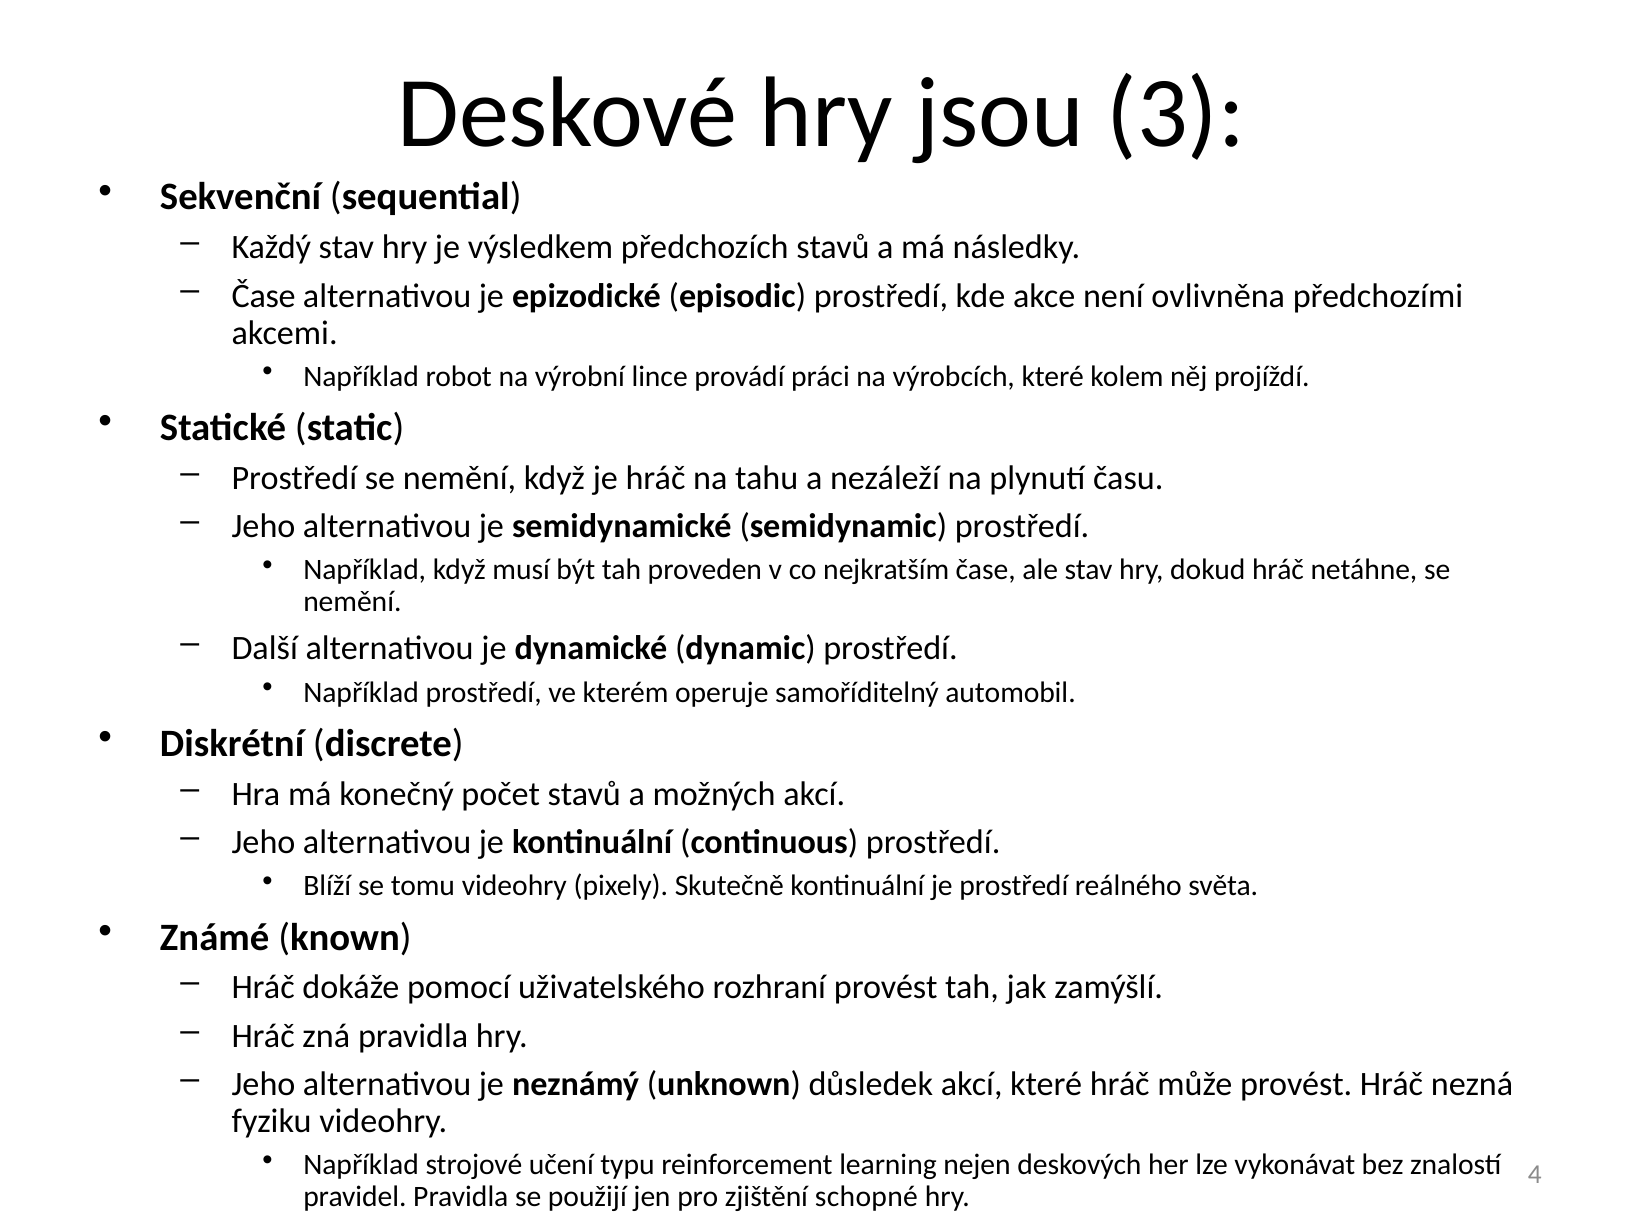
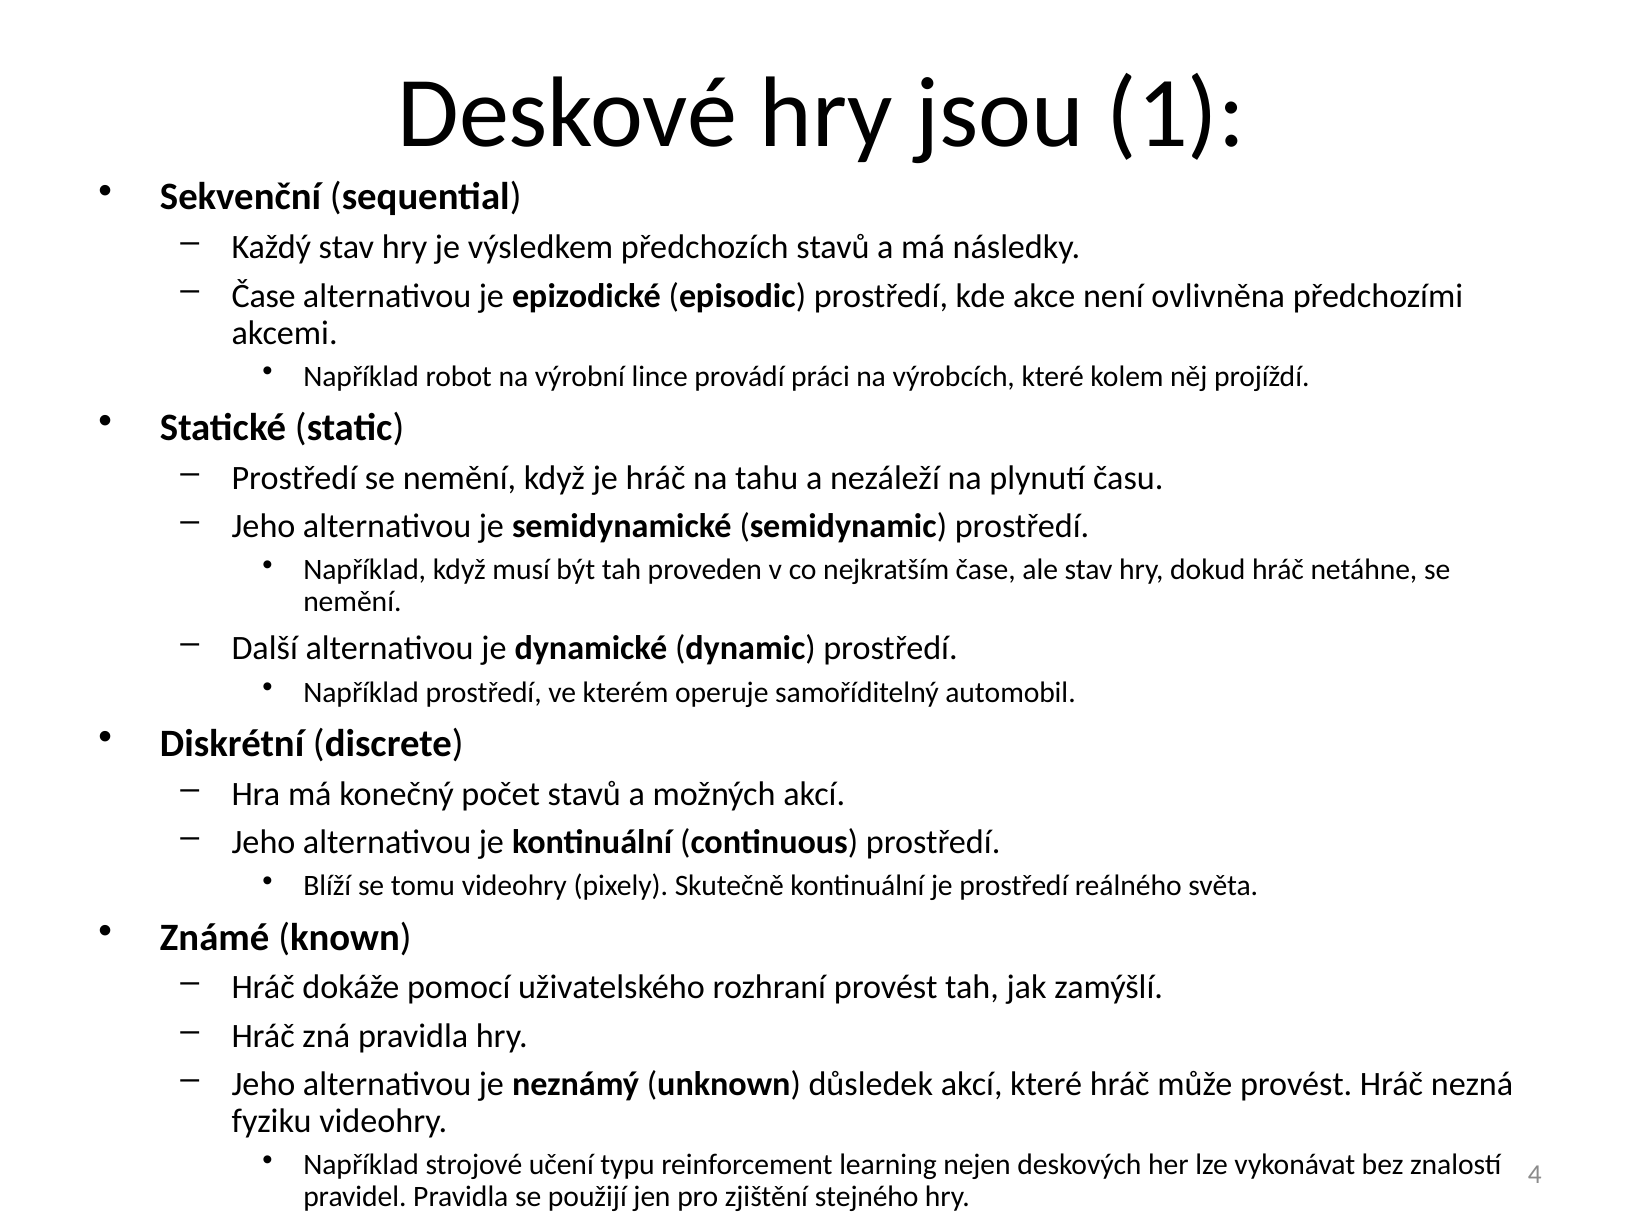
3: 3 -> 1
schopné: schopné -> stejného
